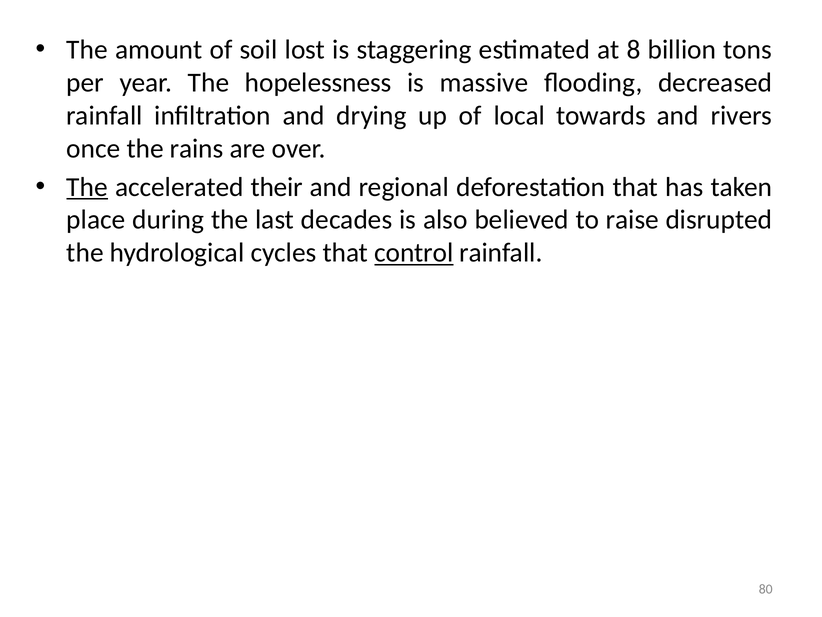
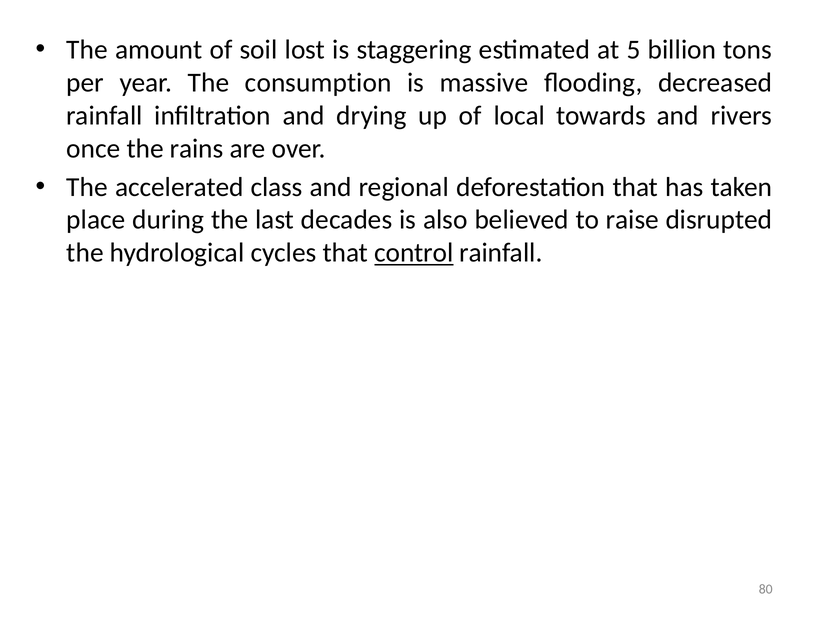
8: 8 -> 5
hopelessness: hopelessness -> consumption
The at (87, 187) underline: present -> none
their: their -> class
